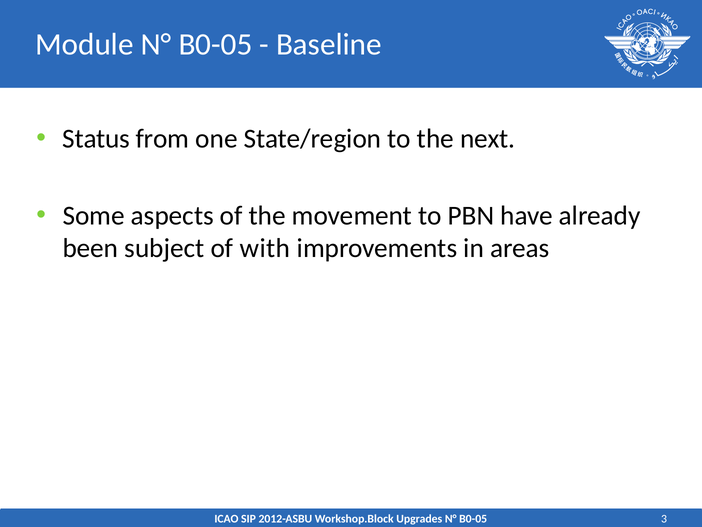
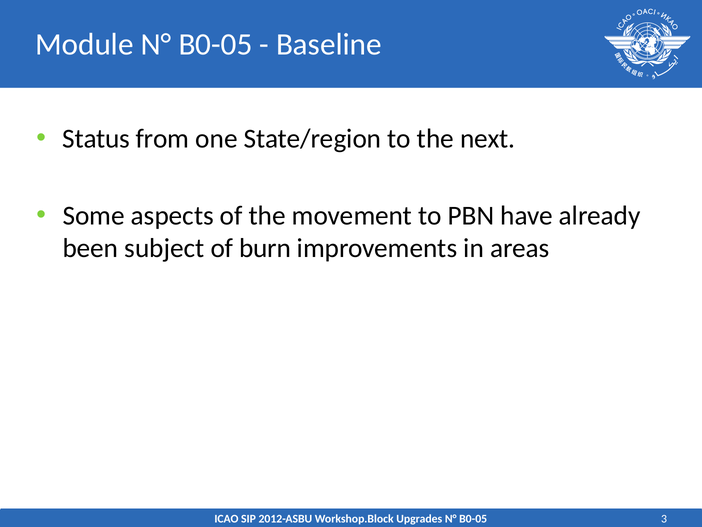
with: with -> burn
